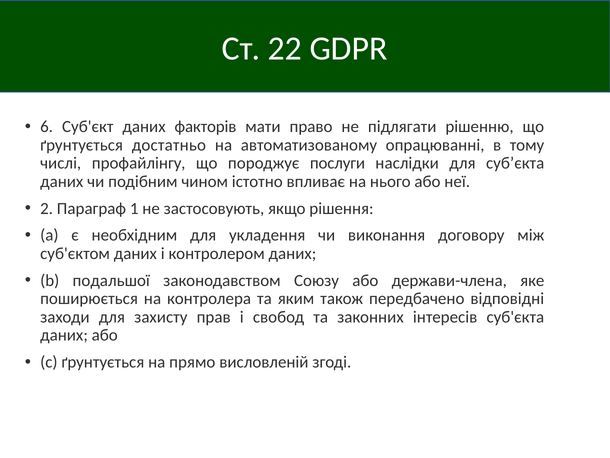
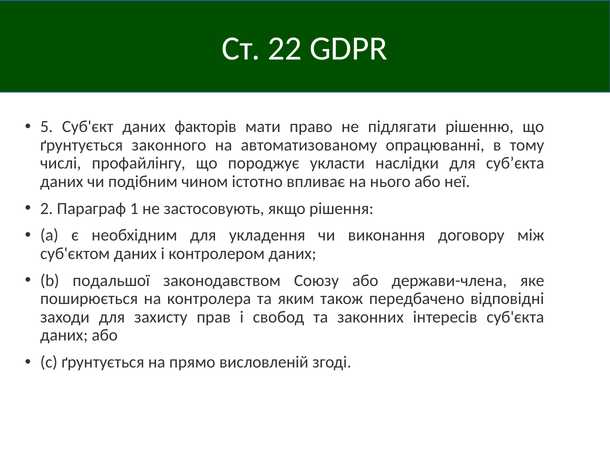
6: 6 -> 5
достатньо: достатньо -> законного
послуги: послуги -> укласти
